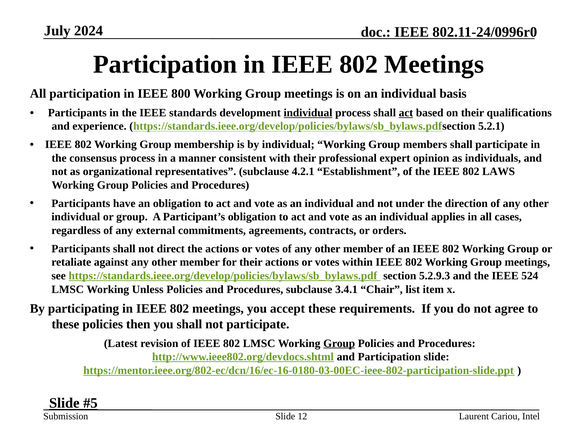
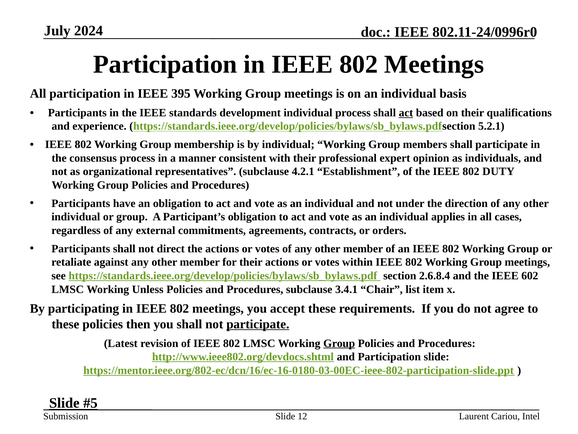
800: 800 -> 395
individual at (308, 113) underline: present -> none
LAWS: LAWS -> DUTY
5.2.9.3: 5.2.9.3 -> 2.6.8.4
524: 524 -> 602
participate at (258, 324) underline: none -> present
